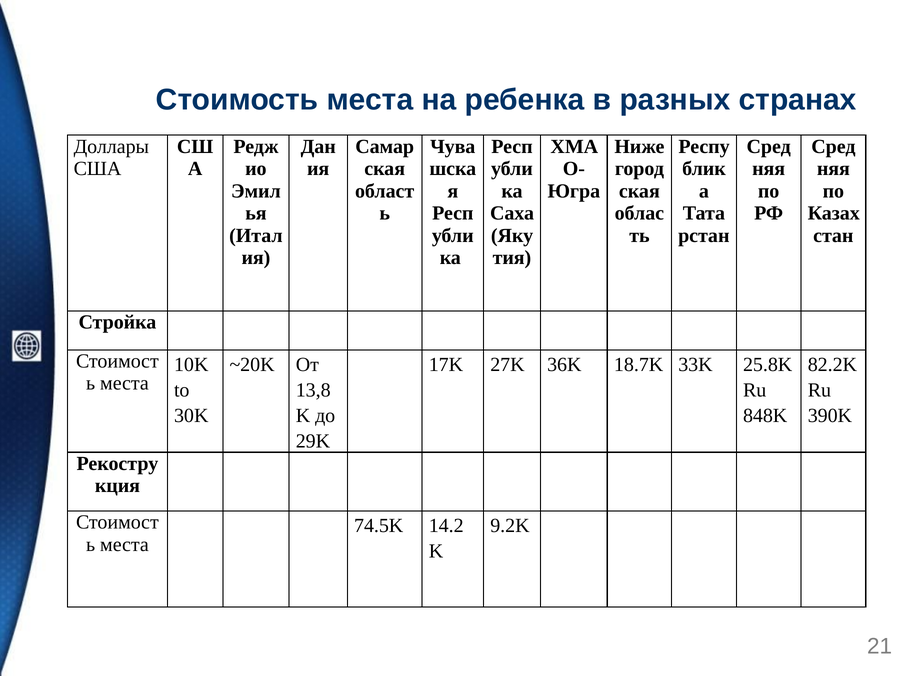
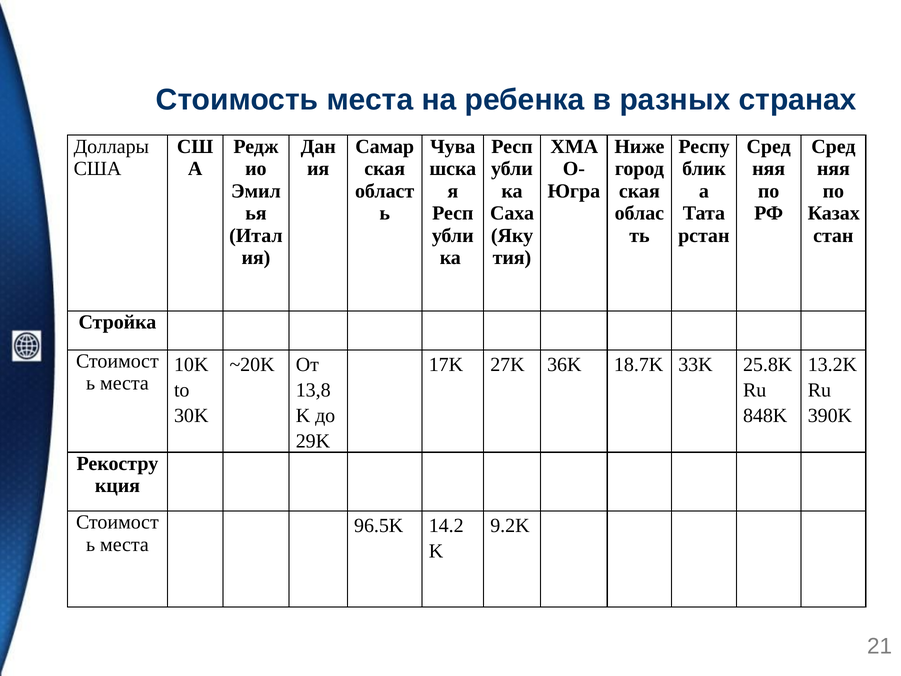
82.2K: 82.2K -> 13.2K
74.5K: 74.5K -> 96.5K
